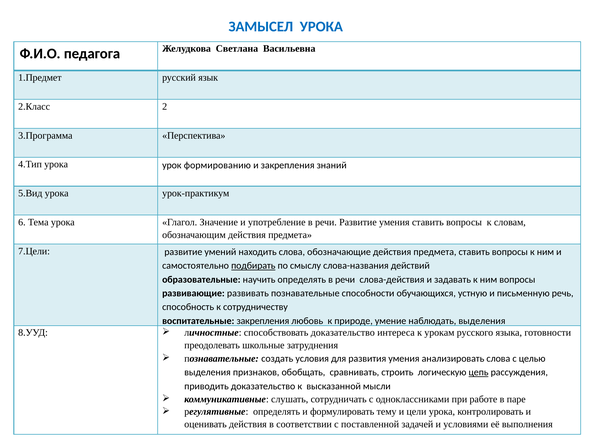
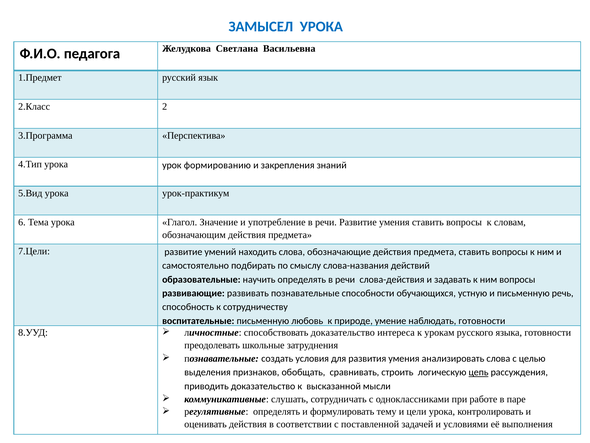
подбирать underline: present -> none
воспитательные закрепления: закрепления -> письменную
наблюдать выделения: выделения -> готовности
